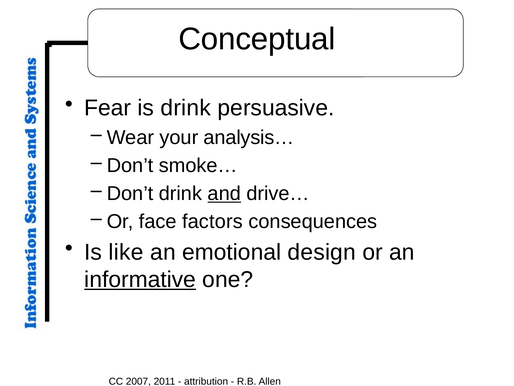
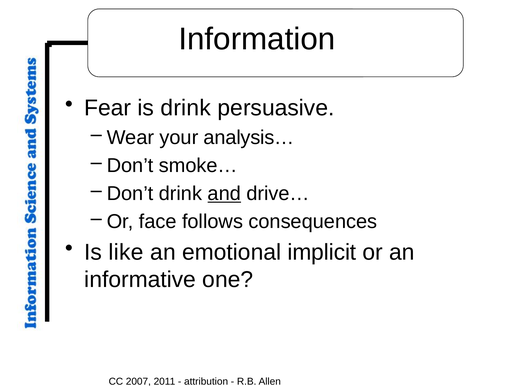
Conceptual: Conceptual -> Information
factors: factors -> follows
design: design -> implicit
informative underline: present -> none
